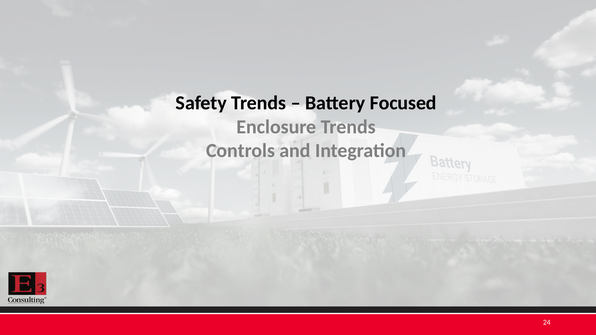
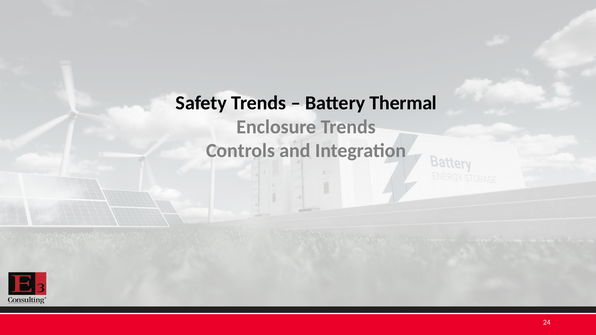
Focused: Focused -> Thermal
